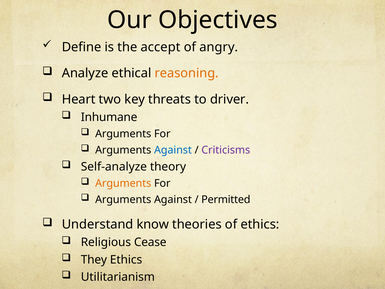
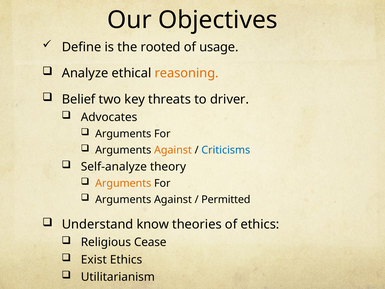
accept: accept -> rooted
angry: angry -> usage
Heart: Heart -> Belief
Inhumane: Inhumane -> Advocates
Against at (173, 150) colour: blue -> orange
Criticisms colour: purple -> blue
They: They -> Exist
